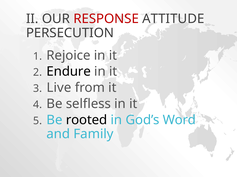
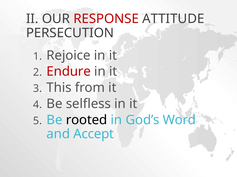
Endure colour: black -> red
Live: Live -> This
Family: Family -> Accept
